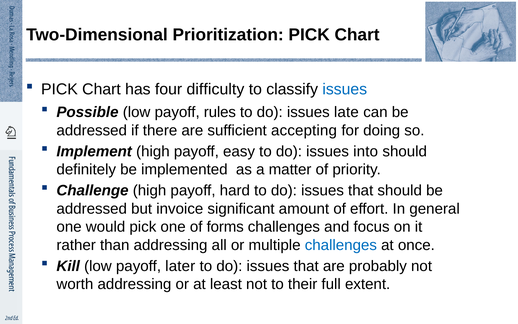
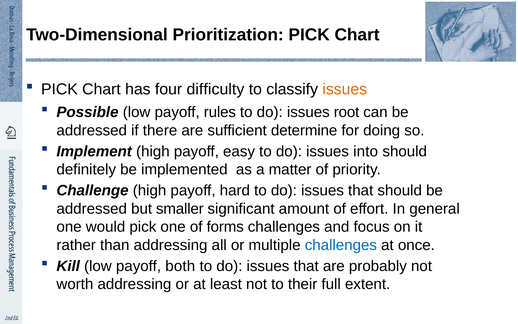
issues at (345, 89) colour: blue -> orange
late: late -> root
accepting: accepting -> determine
invoice: invoice -> smaller
later: later -> both
